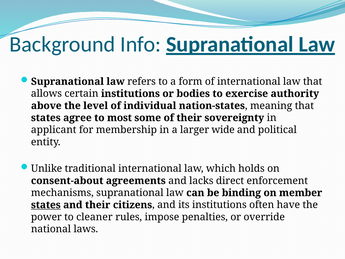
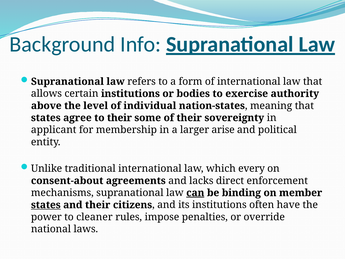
to most: most -> their
wide: wide -> arise
holds: holds -> every
can underline: none -> present
